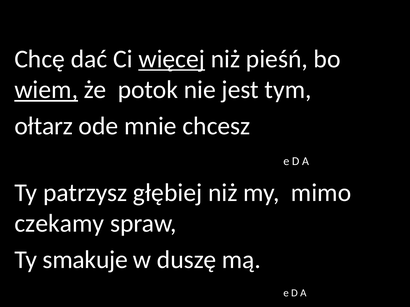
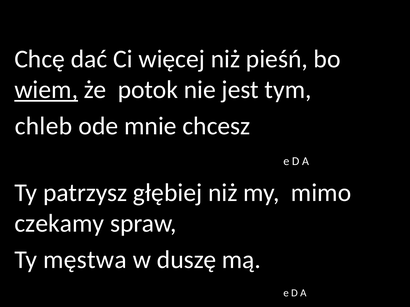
więcej underline: present -> none
ołtarz: ołtarz -> chleb
smakuje: smakuje -> męstwa
